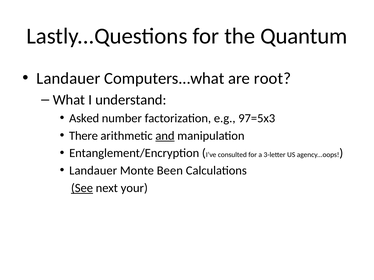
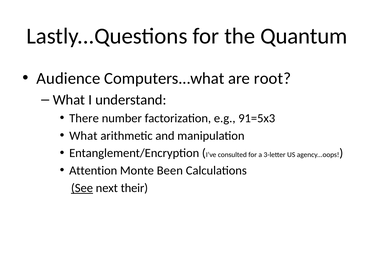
Landauer at (68, 78): Landauer -> Audience
Asked: Asked -> There
97=5x3: 97=5x3 -> 91=5x3
There at (83, 136): There -> What
and underline: present -> none
Landauer at (93, 171): Landauer -> Attention
your: your -> their
